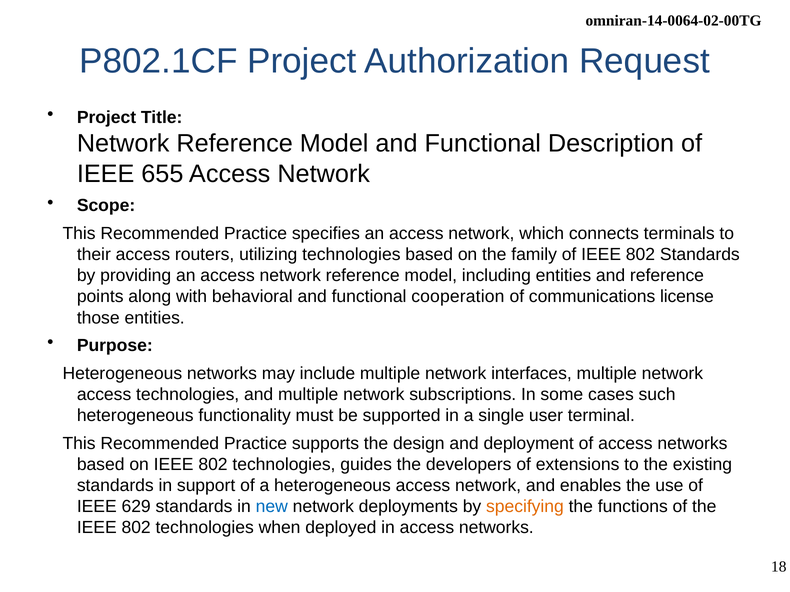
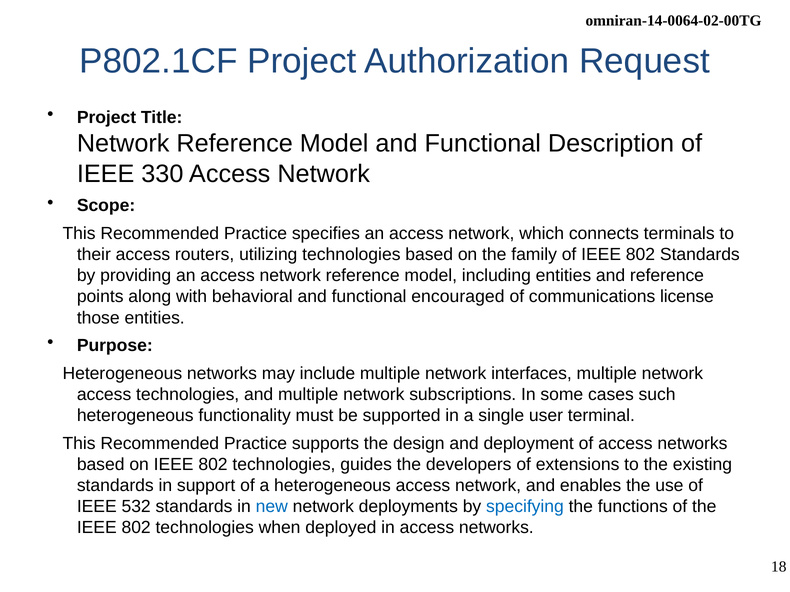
655: 655 -> 330
cooperation: cooperation -> encouraged
629: 629 -> 532
specifying colour: orange -> blue
